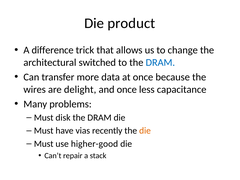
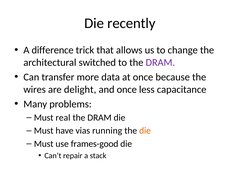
product: product -> recently
DRAM at (160, 63) colour: blue -> purple
disk: disk -> real
recently: recently -> running
higher-good: higher-good -> frames-good
